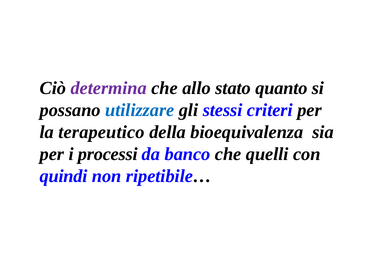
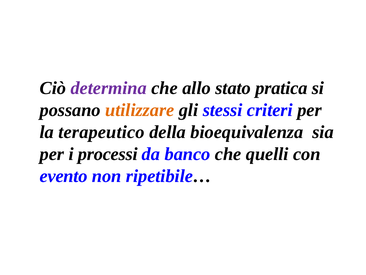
quanto: quanto -> pratica
utilizzare colour: blue -> orange
quindi: quindi -> evento
